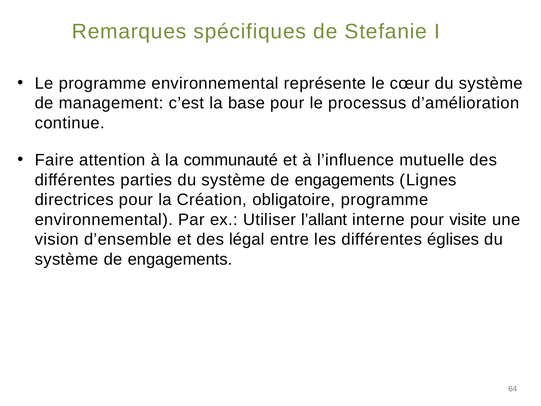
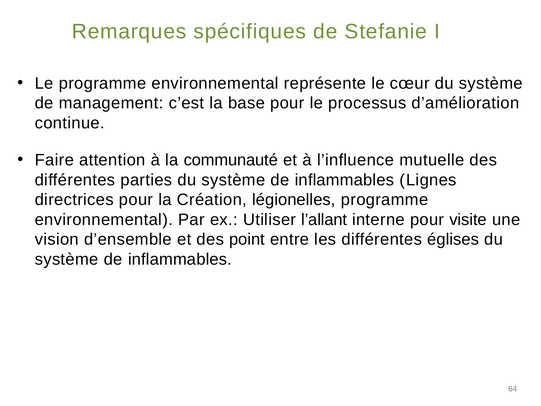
engagements at (345, 180): engagements -> inflammables
obligatoire: obligatoire -> légionelles
légal: légal -> point
engagements at (180, 259): engagements -> inflammables
